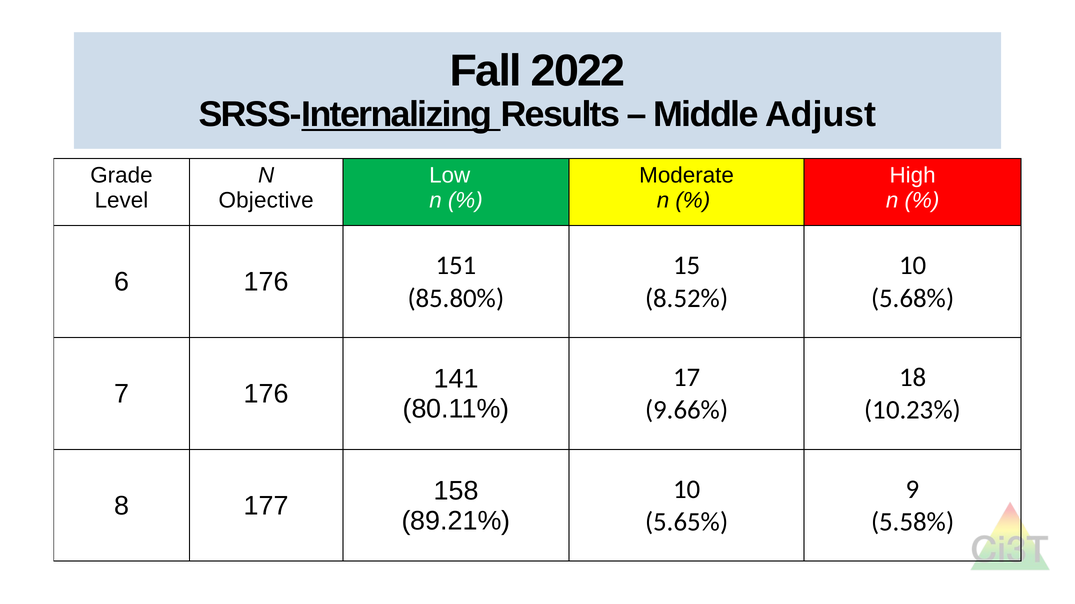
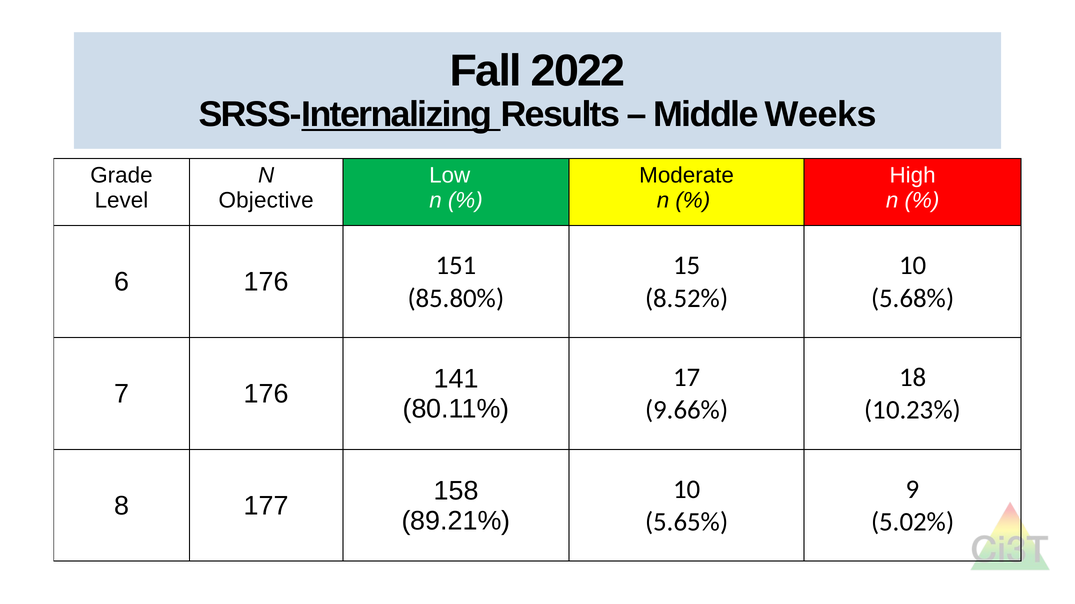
Adjust: Adjust -> Weeks
5.58%: 5.58% -> 5.02%
